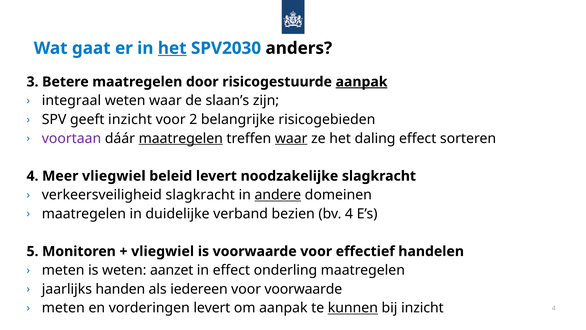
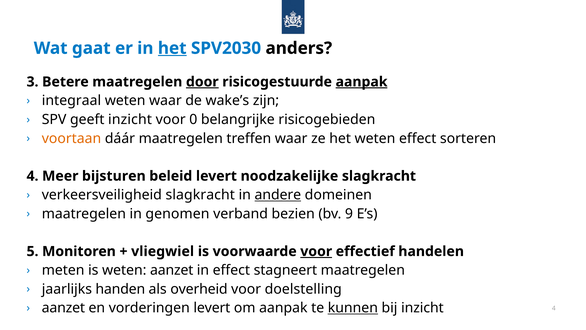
door underline: none -> present
slaan’s: slaan’s -> wake’s
2: 2 -> 0
voortaan colour: purple -> orange
maatregelen at (181, 138) underline: present -> none
waar at (291, 138) underline: present -> none
het daling: daling -> weten
Meer vliegwiel: vliegwiel -> bijsturen
duidelijke: duidelijke -> genomen
bv 4: 4 -> 9
voor at (316, 251) underline: none -> present
onderling: onderling -> stagneert
iedereen: iedereen -> overheid
voor voorwaarde: voorwaarde -> doelstelling
meten at (63, 308): meten -> aanzet
